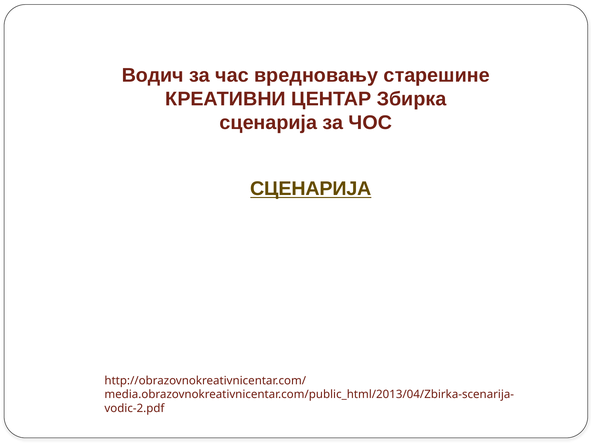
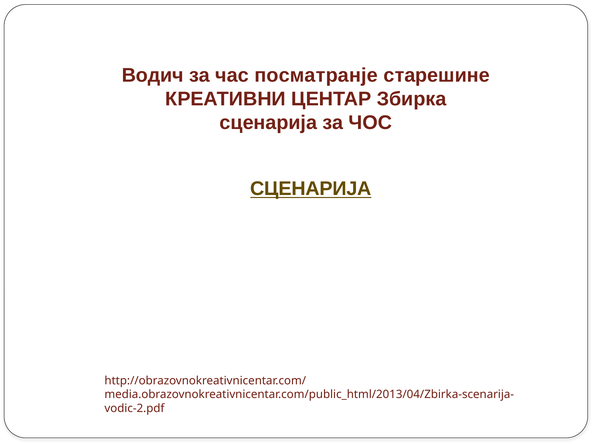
вредновању: вредновању -> посматранје
